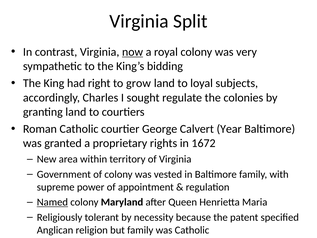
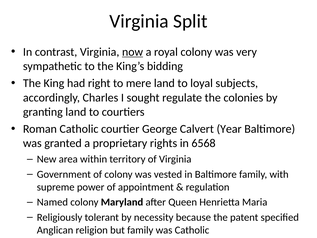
grow: grow -> mere
1672: 1672 -> 6568
Named underline: present -> none
